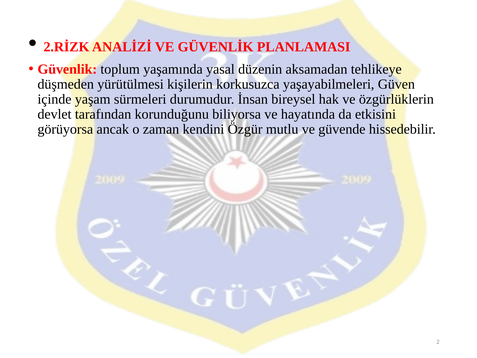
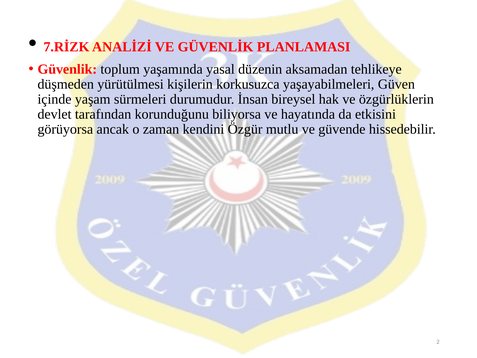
2.RİZK: 2.RİZK -> 7.RİZK
